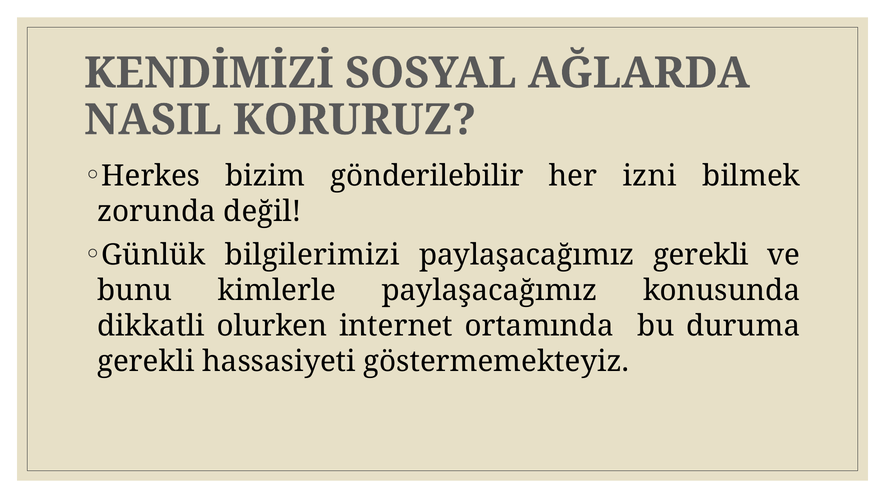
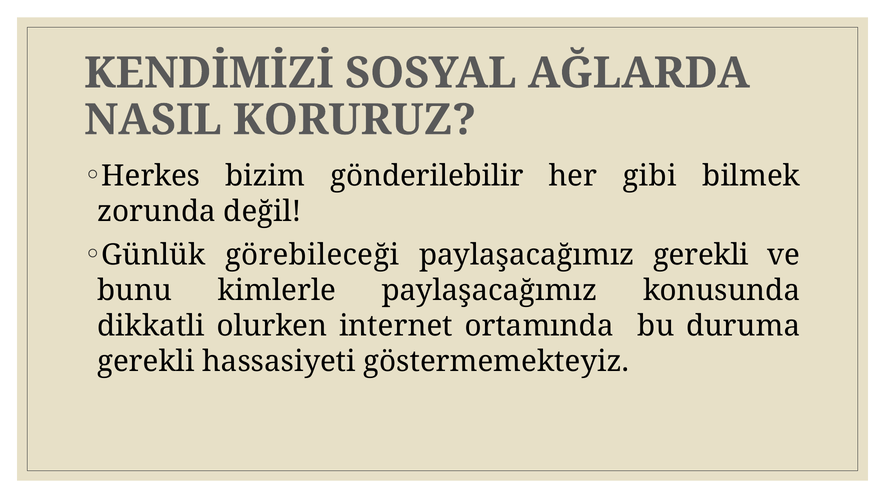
izni: izni -> gibi
bilgilerimizi: bilgilerimizi -> görebileceği
